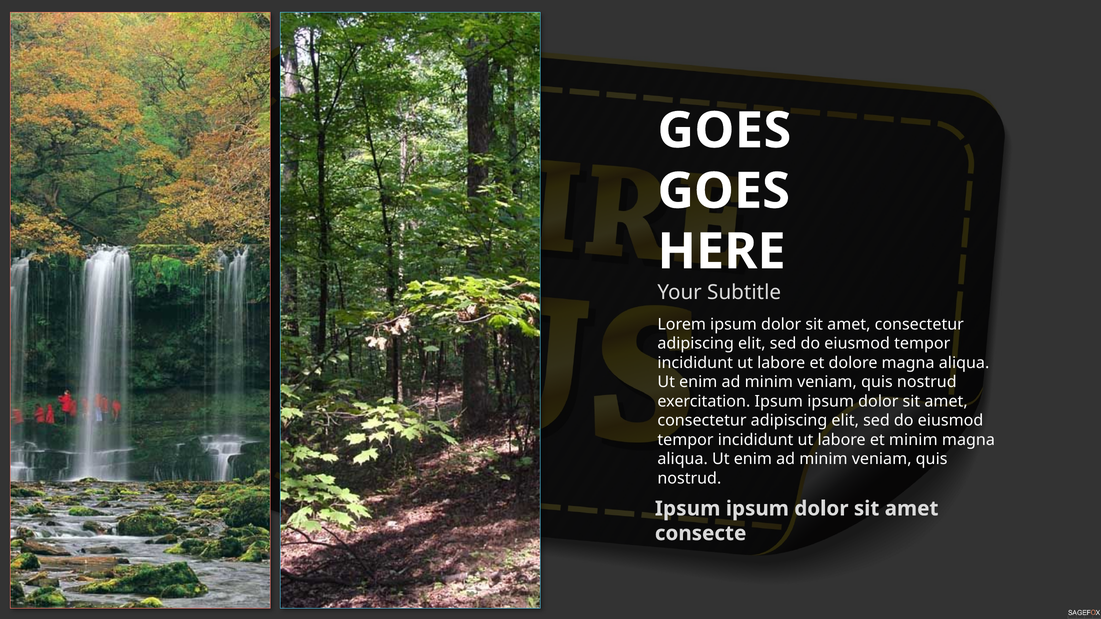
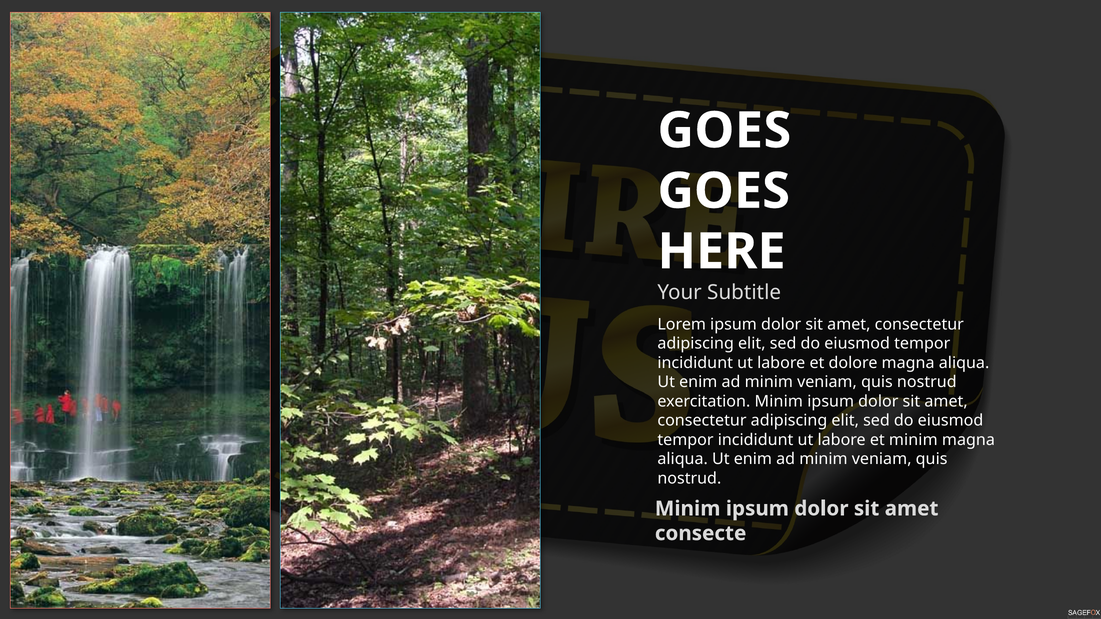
exercitation Ipsum: Ipsum -> Minim
Ipsum at (688, 509): Ipsum -> Minim
